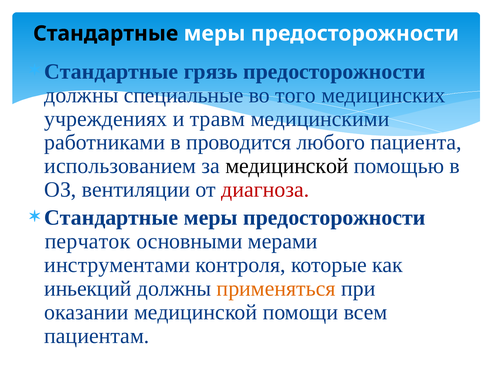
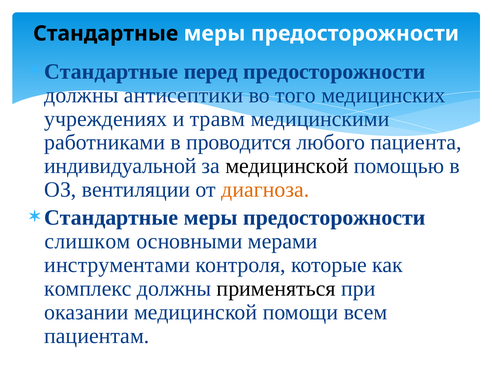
грязь: грязь -> перед
специальные: специальные -> антисептики
использованием: использованием -> индивидуальной
диагноза colour: red -> orange
перчаток: перчаток -> слишком
иньекций: иньекций -> комплекс
применяться colour: orange -> black
